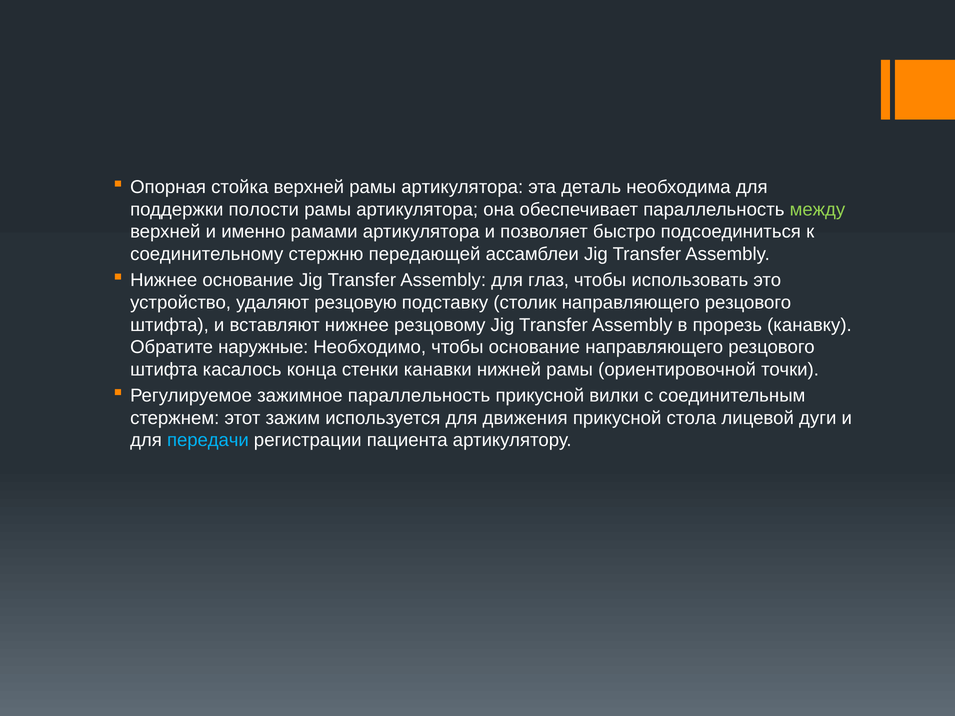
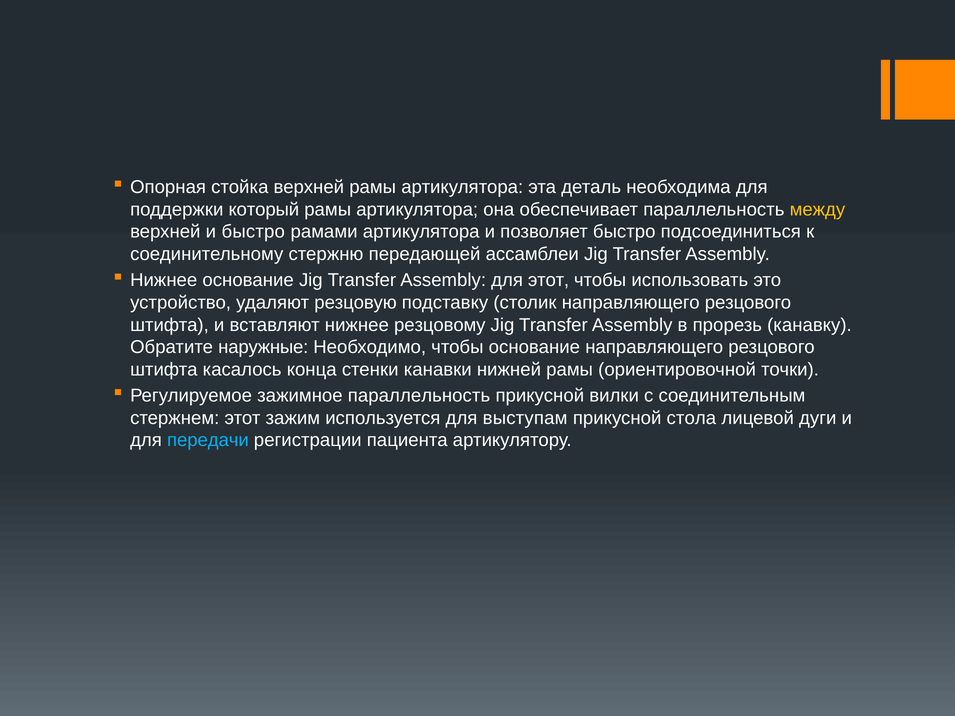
полости: полости -> который
между colour: light green -> yellow
и именно: именно -> быстро
для глаз: глаз -> этот
движения: движения -> выступам
